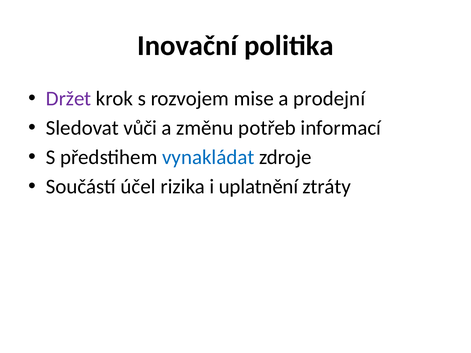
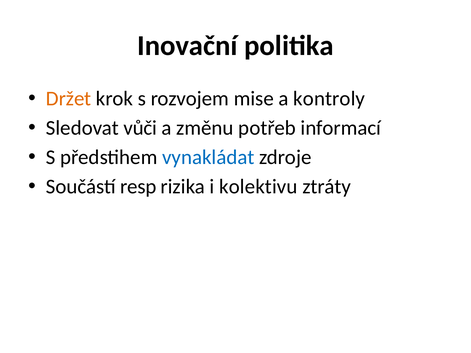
Držet colour: purple -> orange
prodejní: prodejní -> kontroly
účel: účel -> resp
uplatnění: uplatnění -> kolektivu
